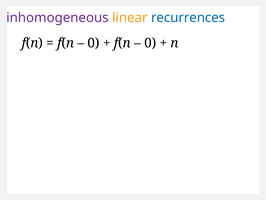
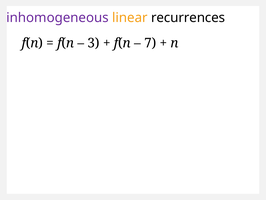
recurrences colour: blue -> black
0 at (94, 43): 0 -> 3
0 at (150, 43): 0 -> 7
